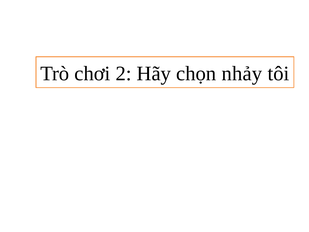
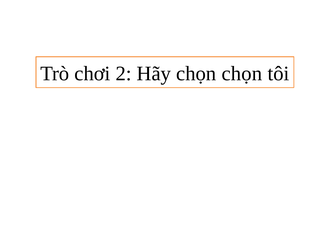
chọn nhảy: nhảy -> chọn
